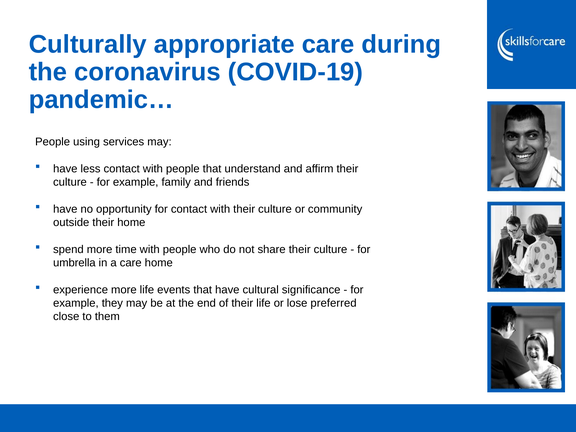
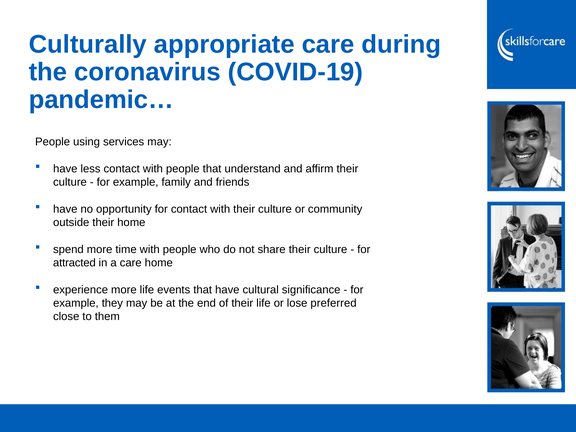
umbrella: umbrella -> attracted
